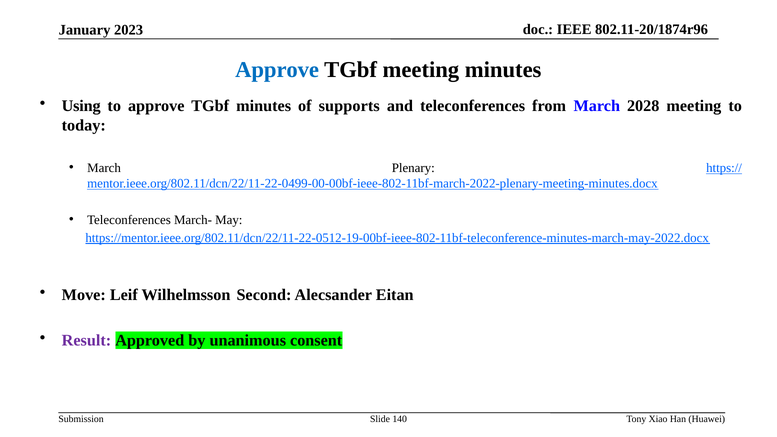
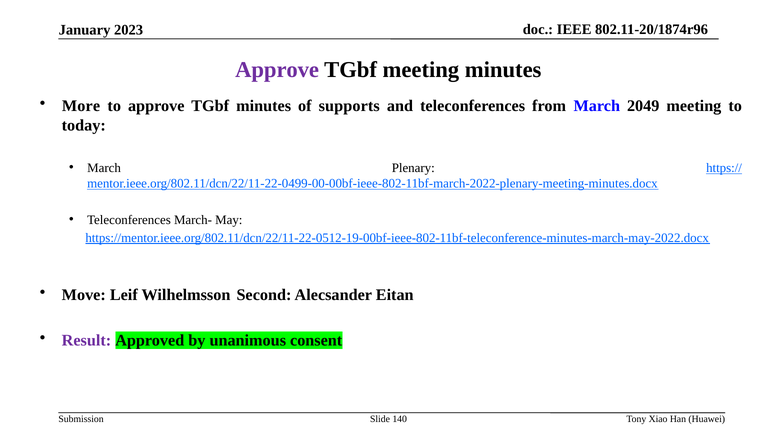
Approve at (277, 70) colour: blue -> purple
Using: Using -> More
2028: 2028 -> 2049
